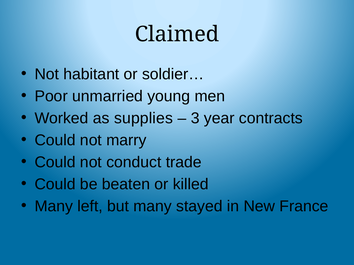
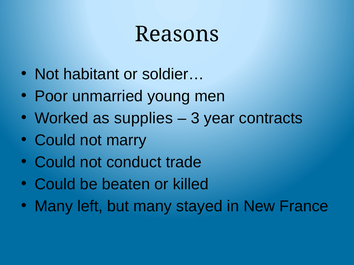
Claimed: Claimed -> Reasons
